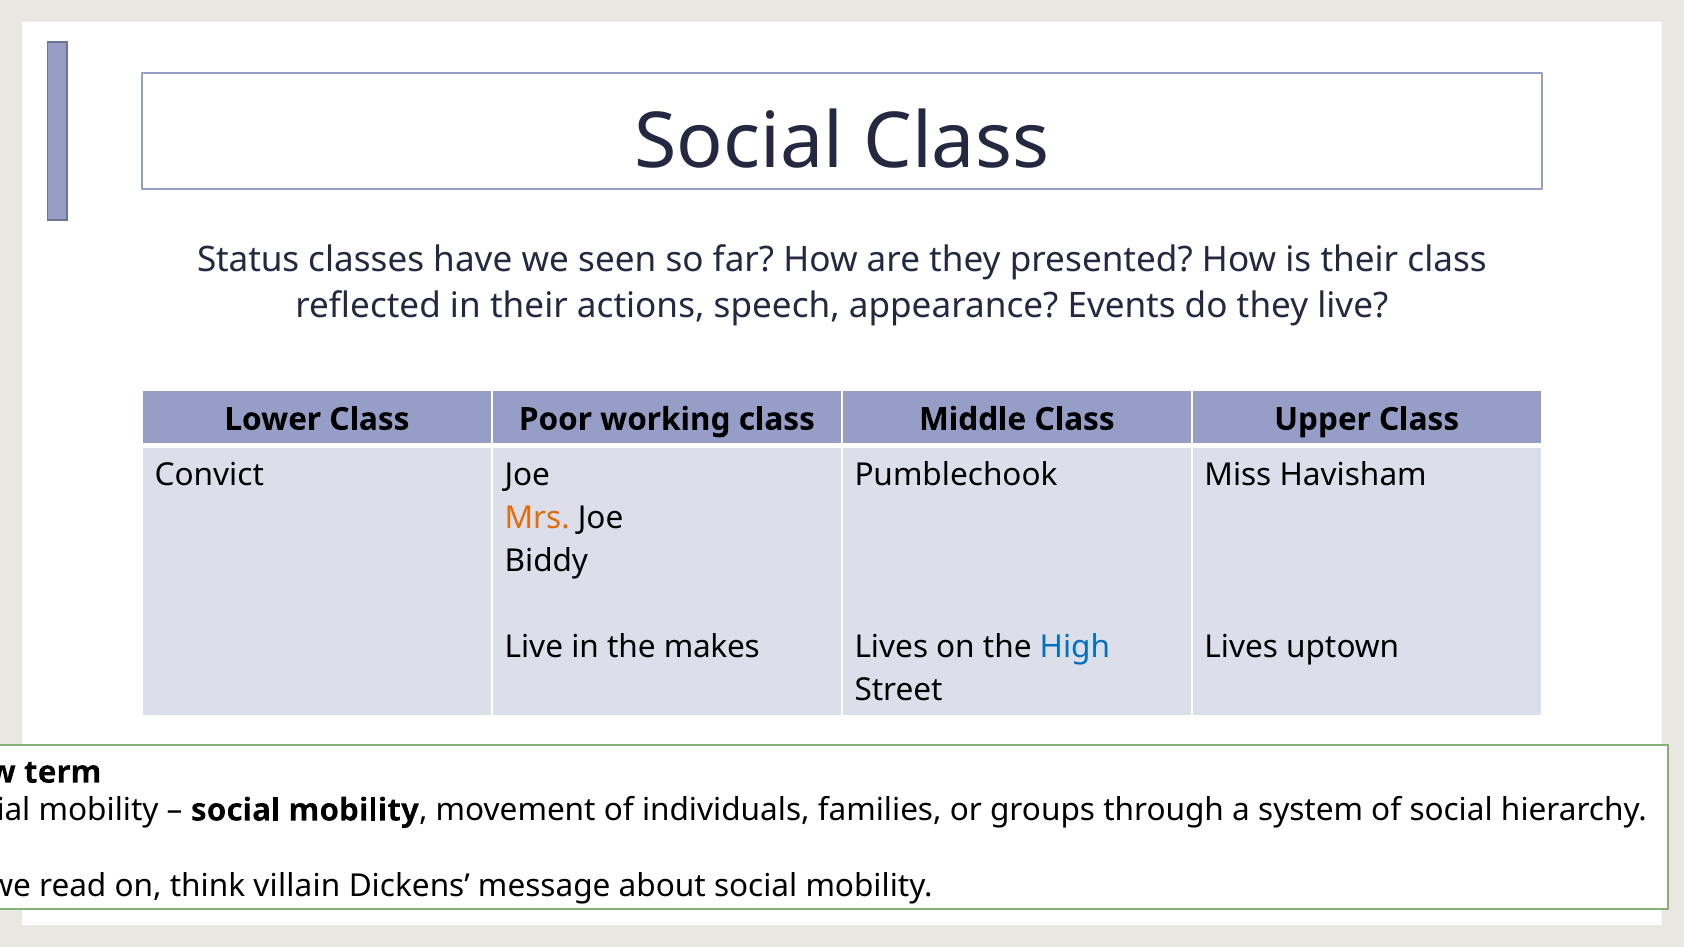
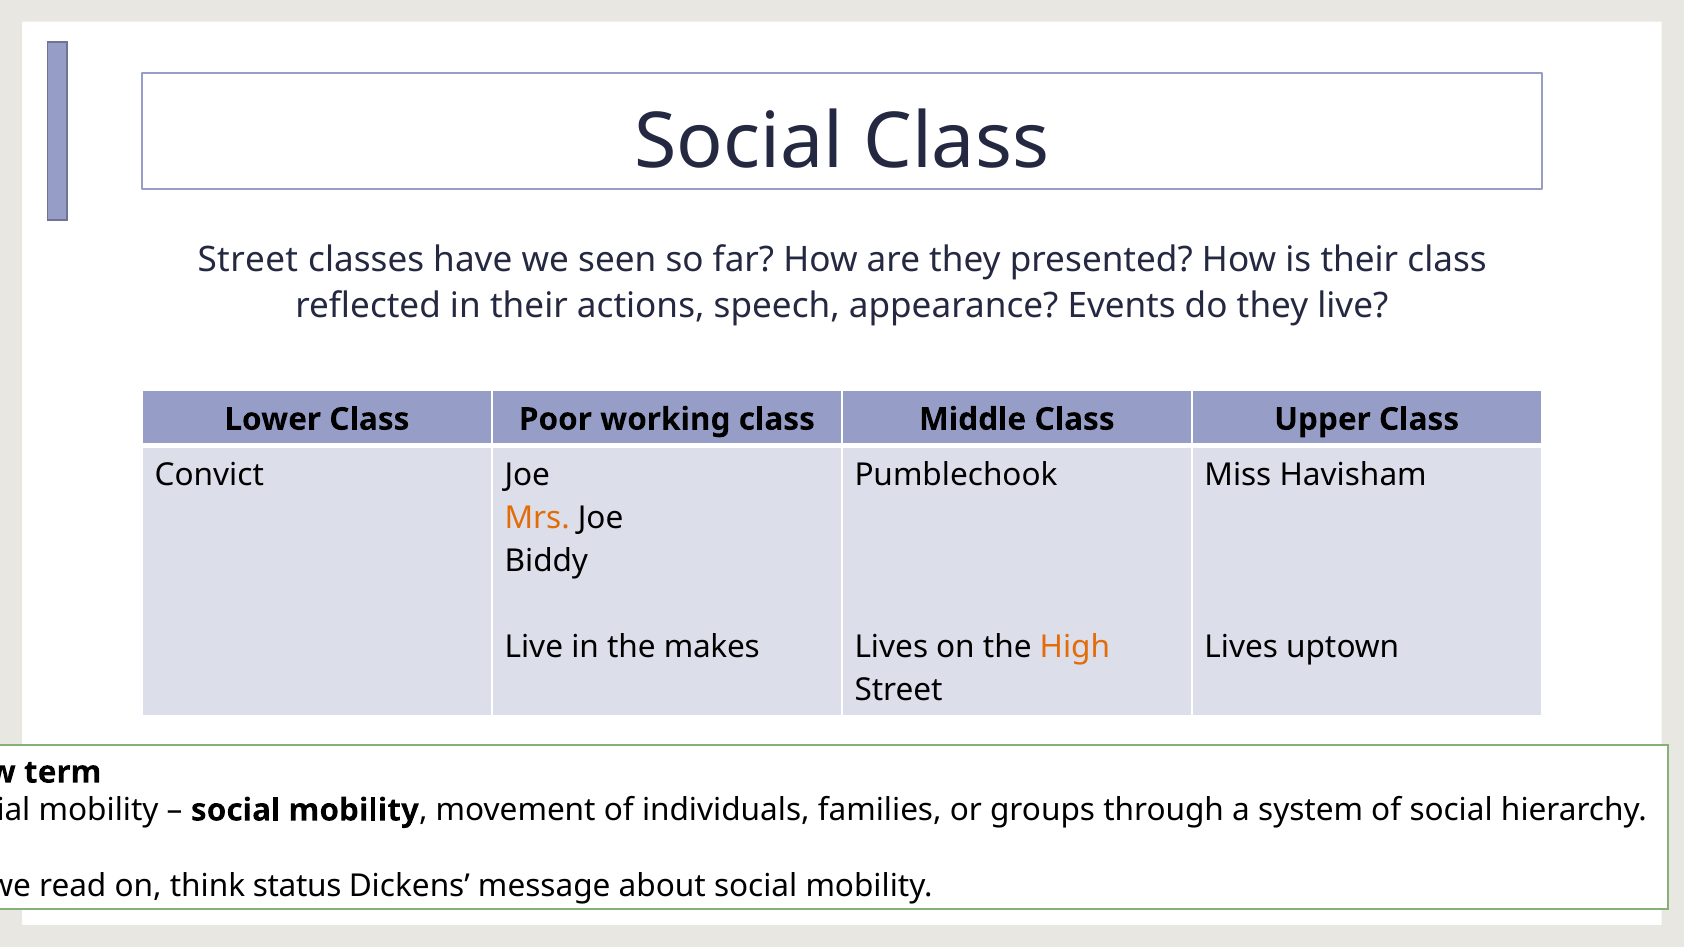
Status at (248, 260): Status -> Street
High colour: blue -> orange
villain: villain -> status
